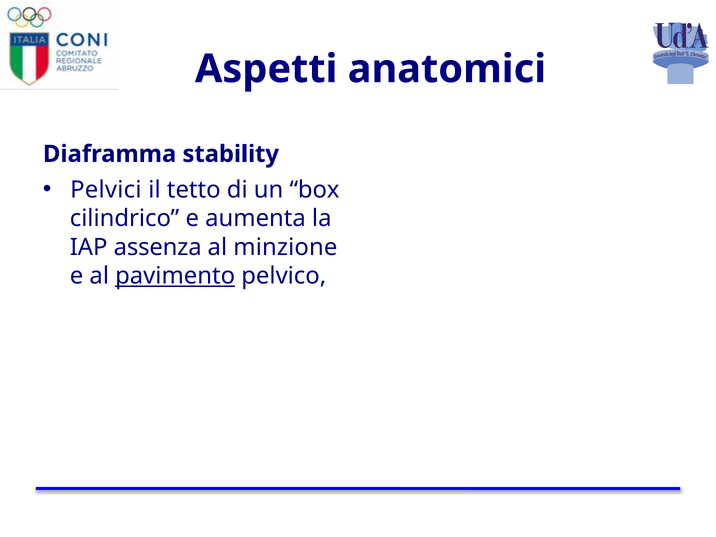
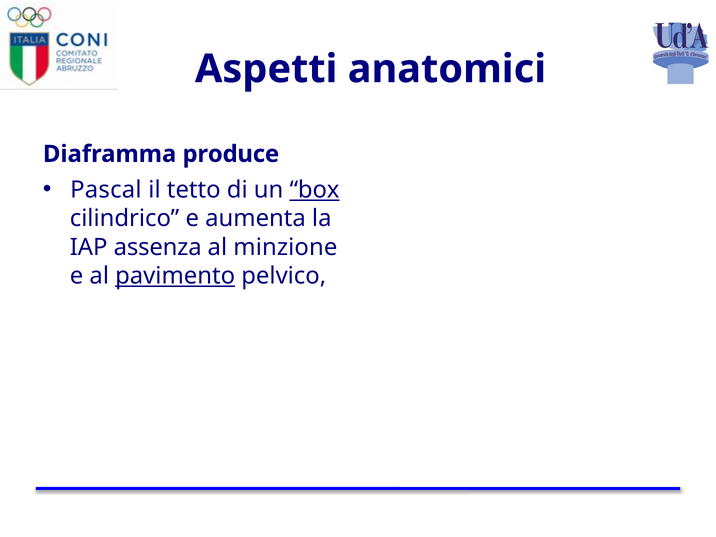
stability: stability -> produce
Pelvici: Pelvici -> Pascal
box underline: none -> present
